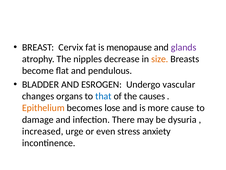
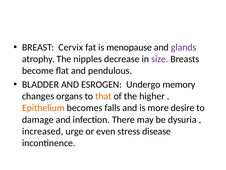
size colour: orange -> purple
vascular: vascular -> memory
that colour: blue -> orange
causes: causes -> higher
lose: lose -> falls
cause: cause -> desire
anxiety: anxiety -> disease
